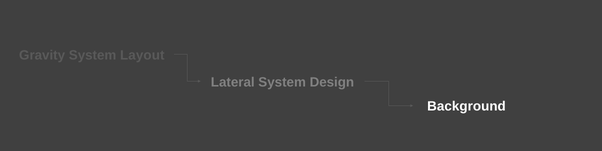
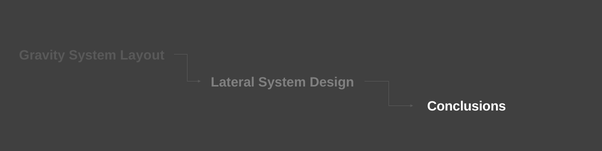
Background: Background -> Conclusions
